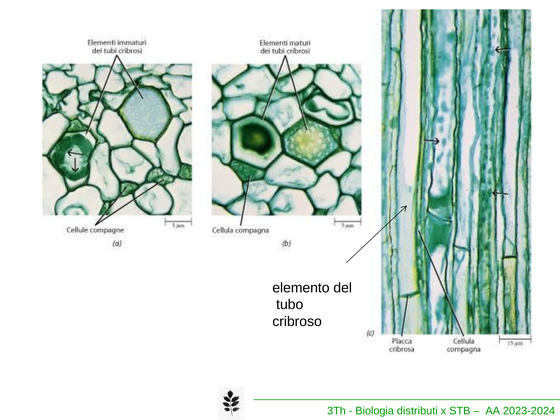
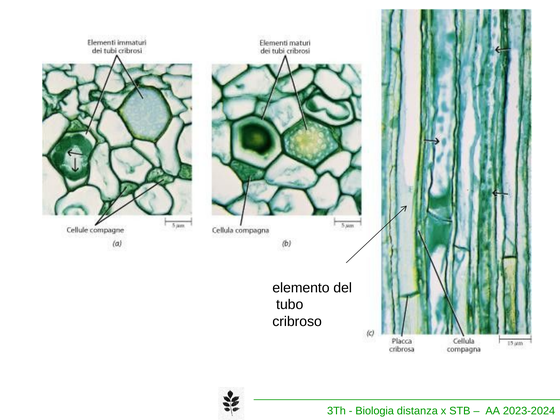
distributi: distributi -> distanza
